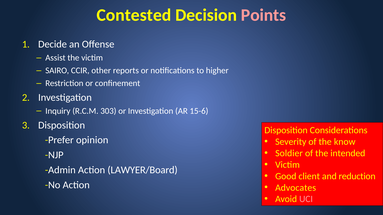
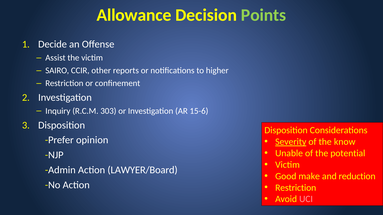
Contested: Contested -> Allowance
Points colour: pink -> light green
Severity underline: none -> present
Soldier: Soldier -> Unable
intended: intended -> potential
client: client -> make
Advocates at (296, 188): Advocates -> Restriction
